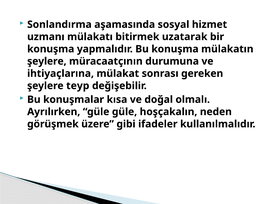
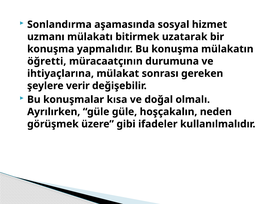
şeylere at (47, 61): şeylere -> öğretti
teyp: teyp -> verir
